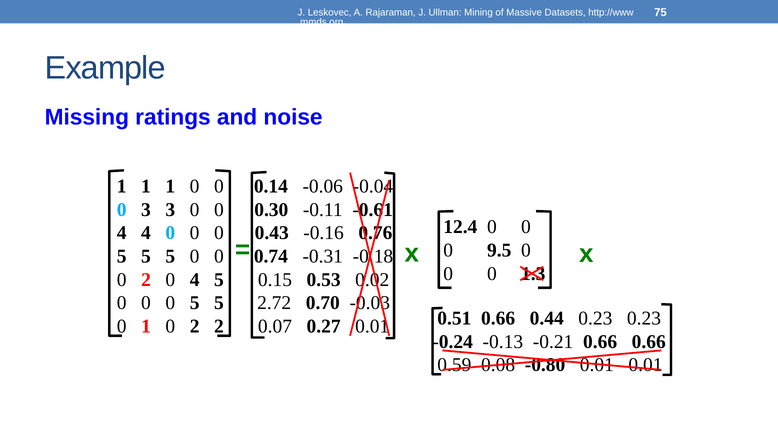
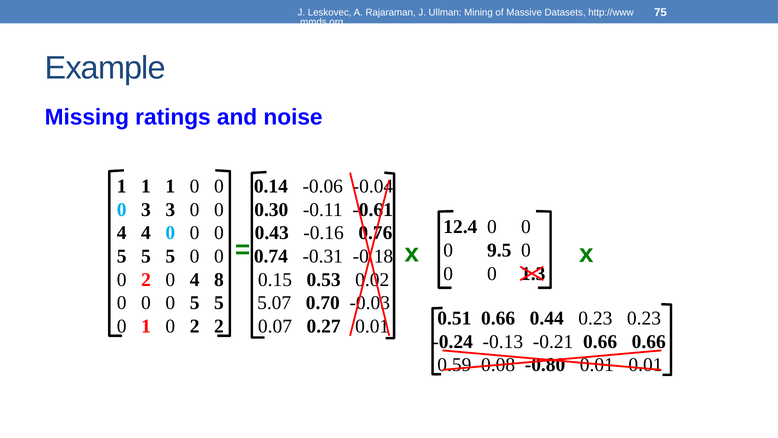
4 5: 5 -> 8
2.72: 2.72 -> 5.07
